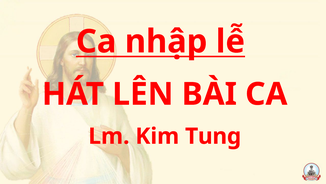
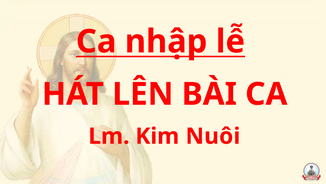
Tung: Tung -> Nuôi
